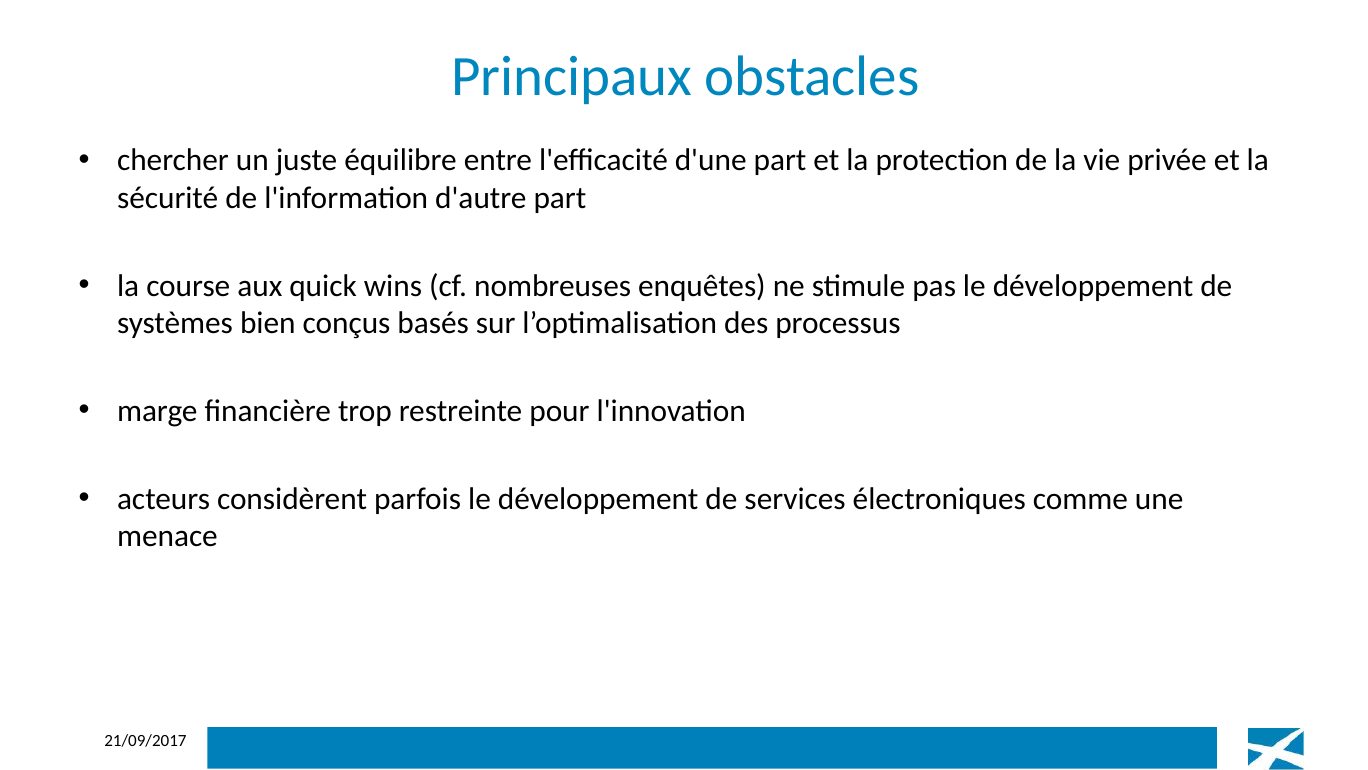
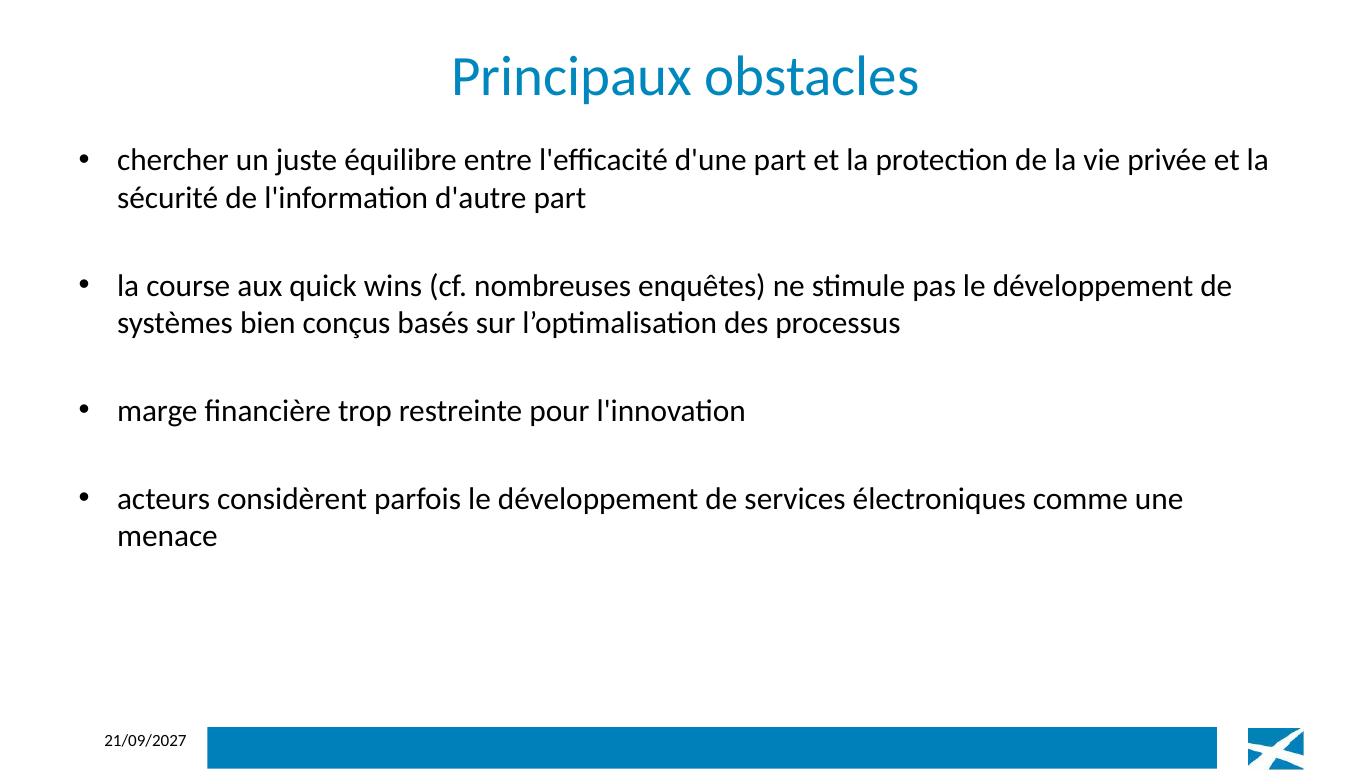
21/09/2017: 21/09/2017 -> 21/09/2027
